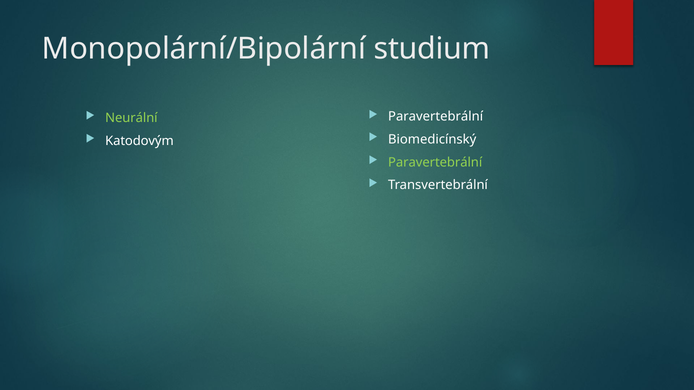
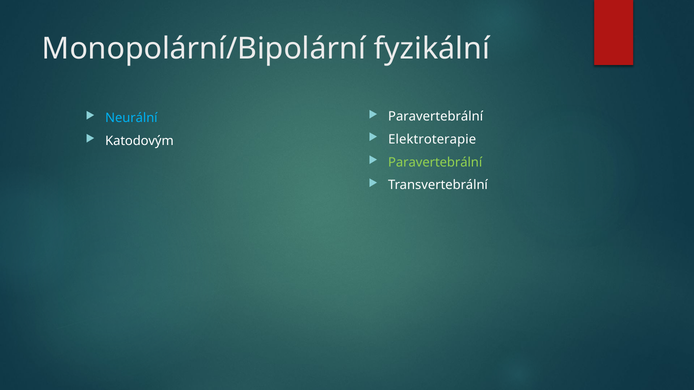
studium: studium -> fyzikální
Neurální colour: light green -> light blue
Biomedicínský: Biomedicínský -> Elektroterapie
